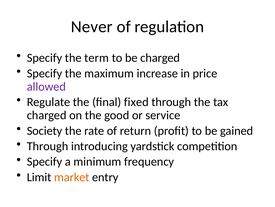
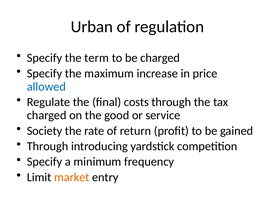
Never: Never -> Urban
allowed colour: purple -> blue
fixed: fixed -> costs
